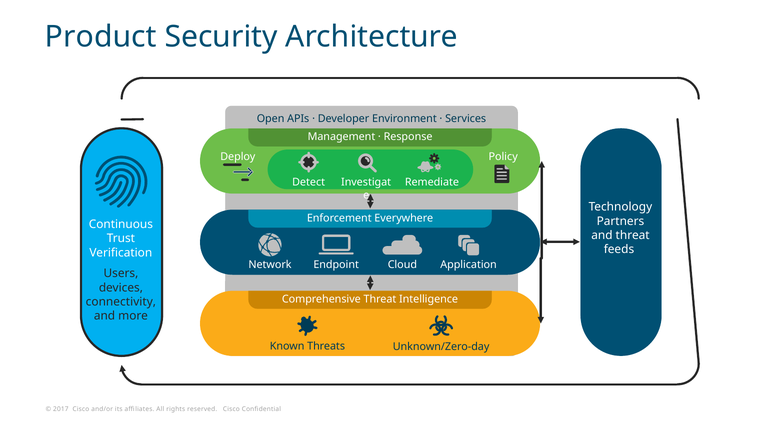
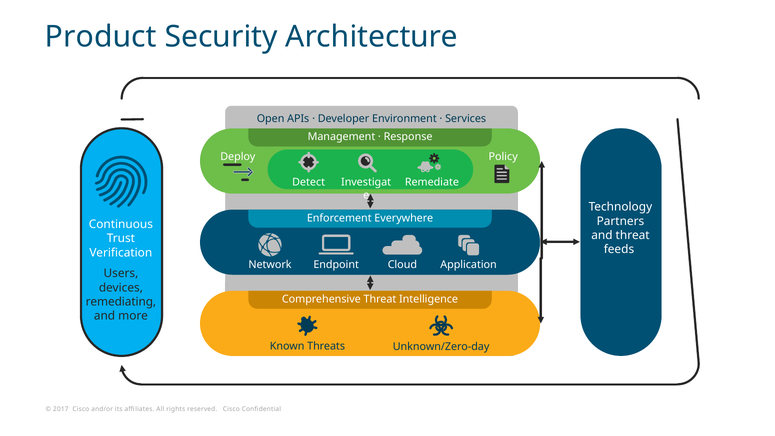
connectivity: connectivity -> remediating
